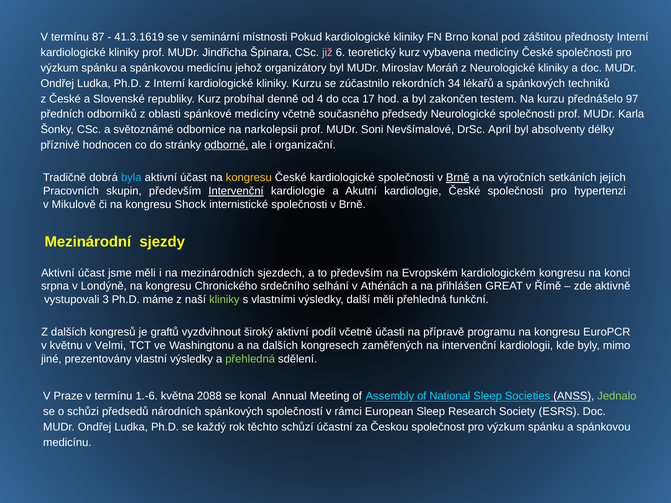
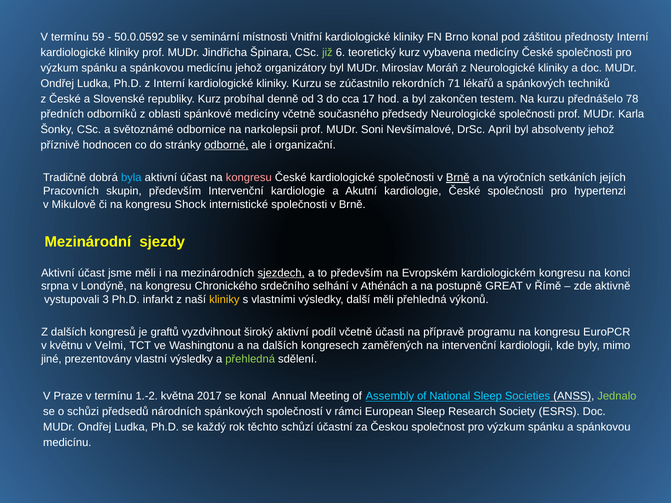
87: 87 -> 59
41.3.1619: 41.3.1619 -> 50.0.0592
Pokud: Pokud -> Vnitřní
již colour: pink -> light green
34: 34 -> 71
od 4: 4 -> 3
97: 97 -> 78
absolventy délky: délky -> jehož
kongresu at (249, 178) colour: yellow -> pink
Intervenční at (236, 191) underline: present -> none
sjezdech underline: none -> present
přihlášen: přihlášen -> postupně
máme: máme -> infarkt
kliniky at (224, 300) colour: light green -> yellow
funkční: funkční -> výkonů
1.-6: 1.-6 -> 1.-2
2088: 2088 -> 2017
